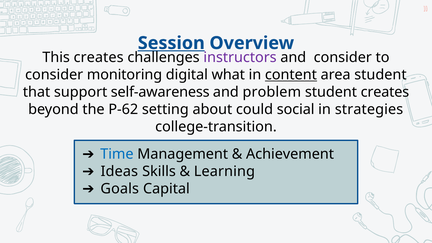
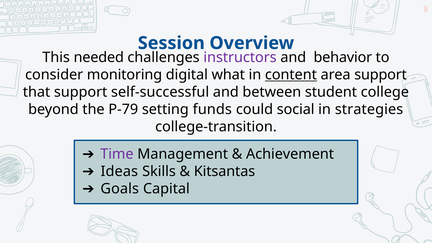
Session underline: present -> none
This creates: creates -> needed
and consider: consider -> behavior
area student: student -> support
self-awareness: self-awareness -> self-successful
problem: problem -> between
student creates: creates -> college
P-62: P-62 -> P-79
about: about -> funds
Time colour: blue -> purple
Learning: Learning -> Kitsantas
